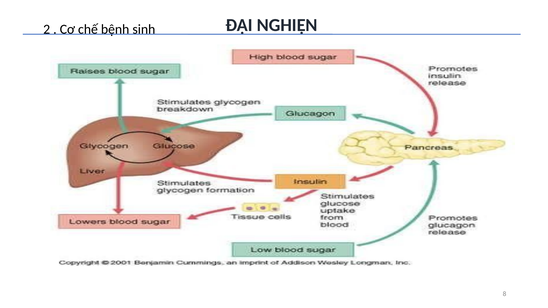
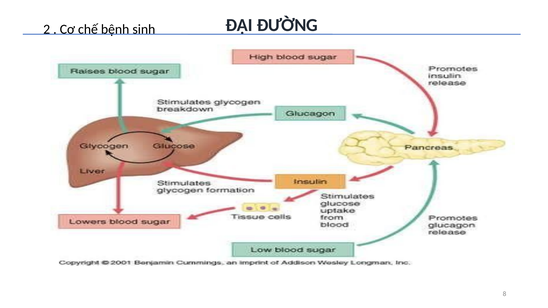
NGHIỆN: NGHIỆN -> ĐƯỜNG
